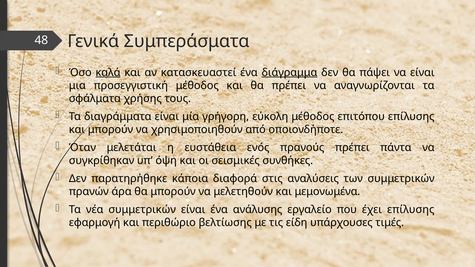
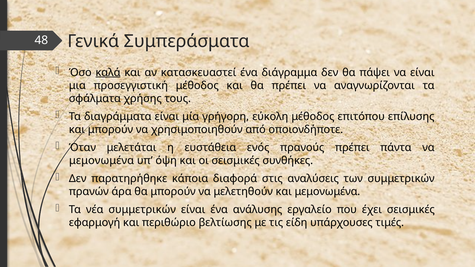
διάγραμμα underline: present -> none
συγκρίθηκαν at (102, 161): συγκρίθηκαν -> μεμονωμένα
έχει επίλυσης: επίλυσης -> σεισμικές
